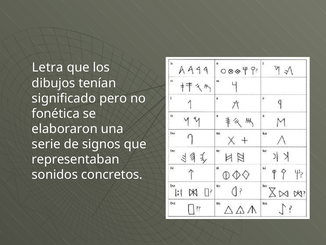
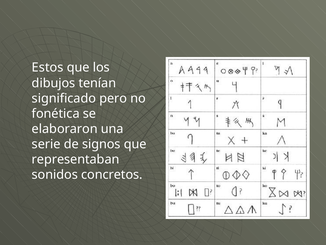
Letra: Letra -> Estos
